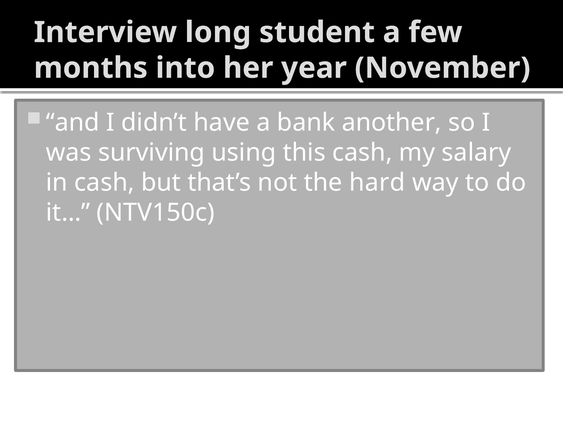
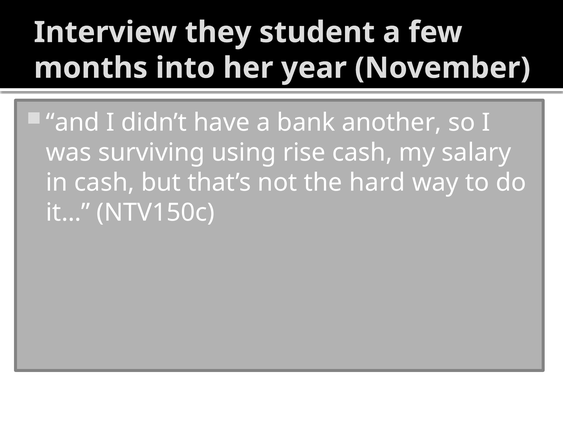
long: long -> they
this: this -> rise
